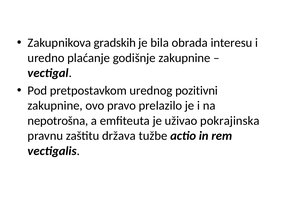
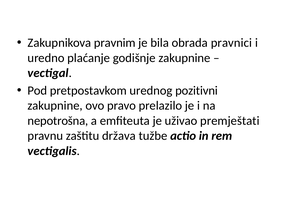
gradskih: gradskih -> pravnim
interesu: interesu -> pravnici
pokrajinska: pokrajinska -> premještati
